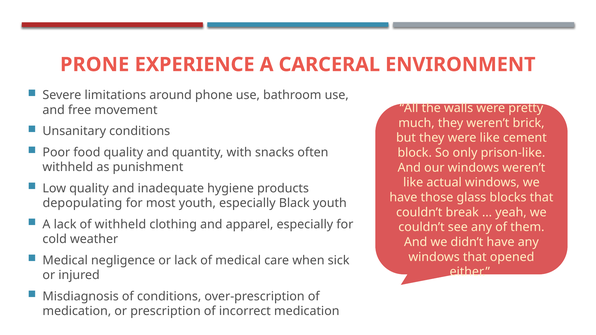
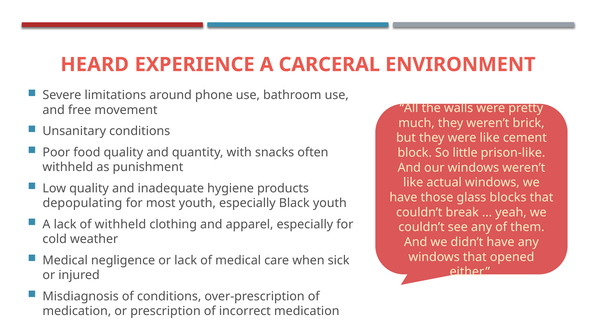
PRONE: PRONE -> HEARD
only: only -> little
